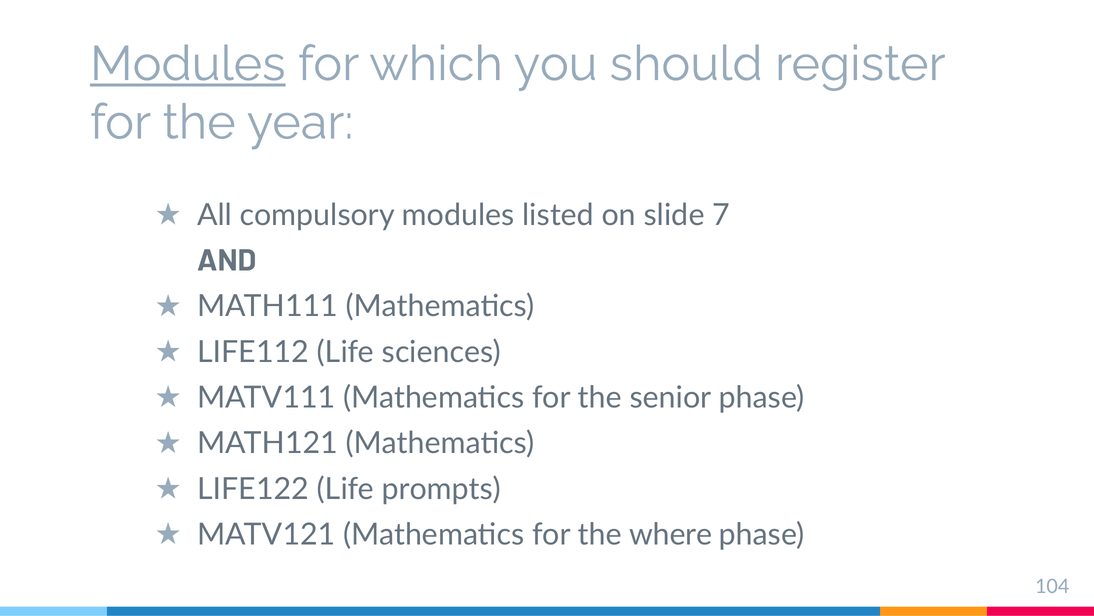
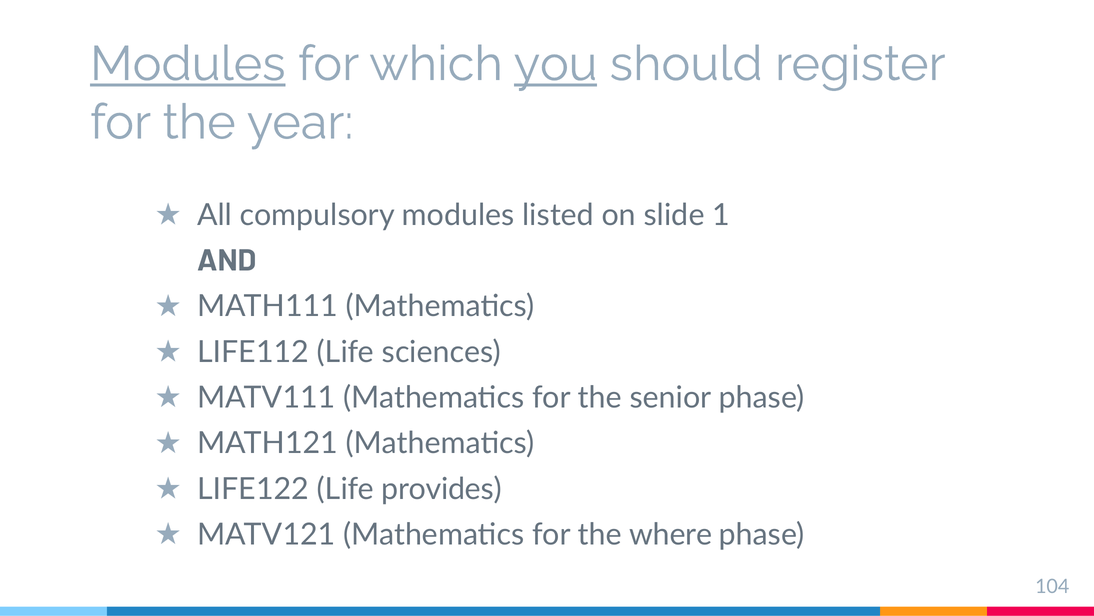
you underline: none -> present
7: 7 -> 1
prompts: prompts -> provides
